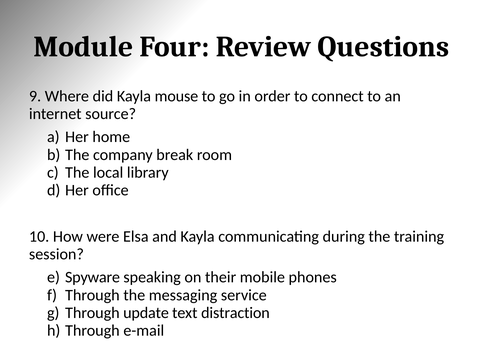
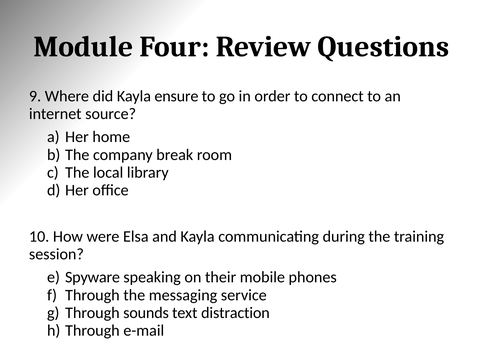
mouse: mouse -> ensure
update: update -> sounds
